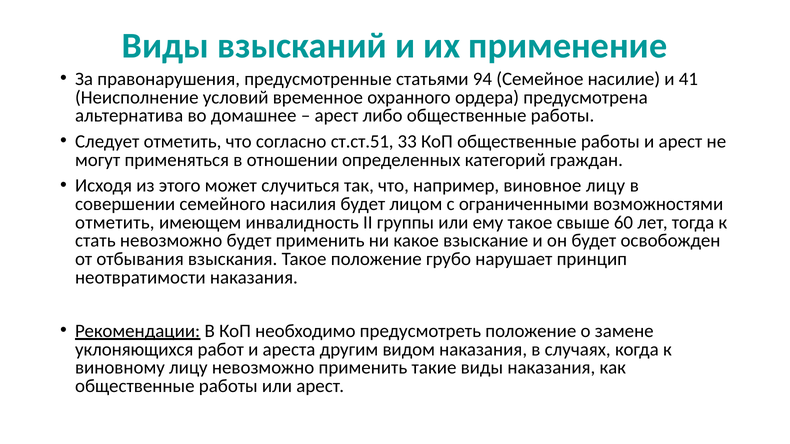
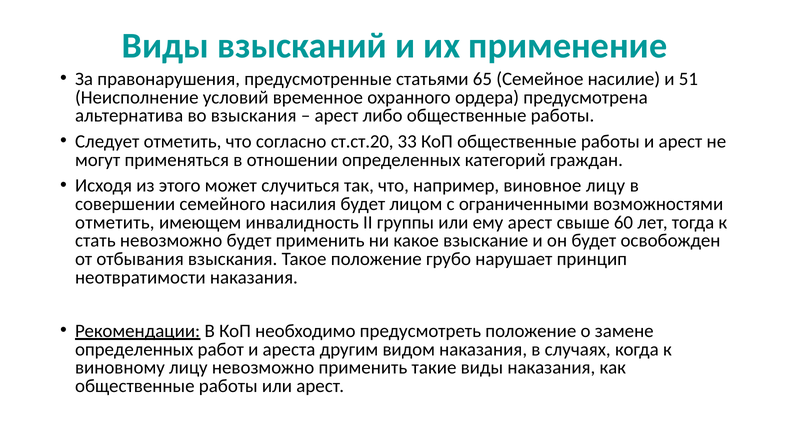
94: 94 -> 65
41: 41 -> 51
во домашнее: домашнее -> взыскания
ст.ст.51: ст.ст.51 -> ст.ст.20
ему такое: такое -> арест
уклоняющихся at (134, 350): уклоняющихся -> определенных
